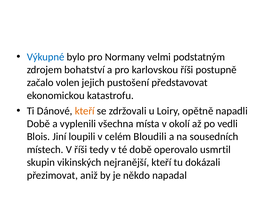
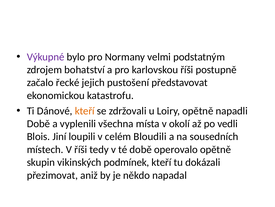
Výkupné colour: blue -> purple
volen: volen -> řecké
operovalo usmrtil: usmrtil -> opětně
nejranější: nejranější -> podmínek
